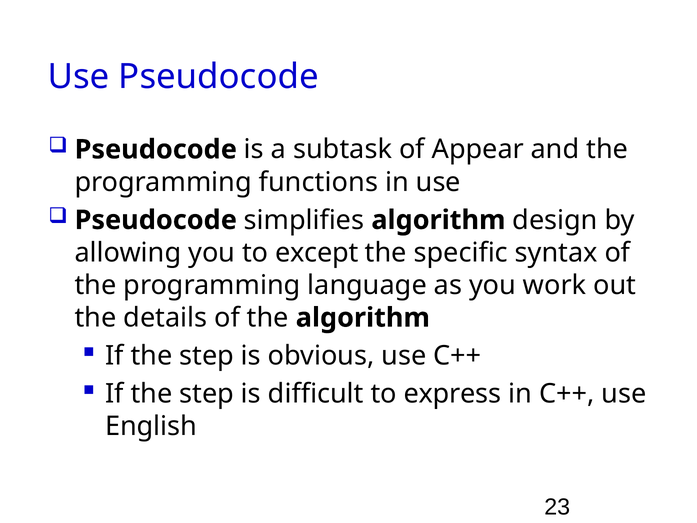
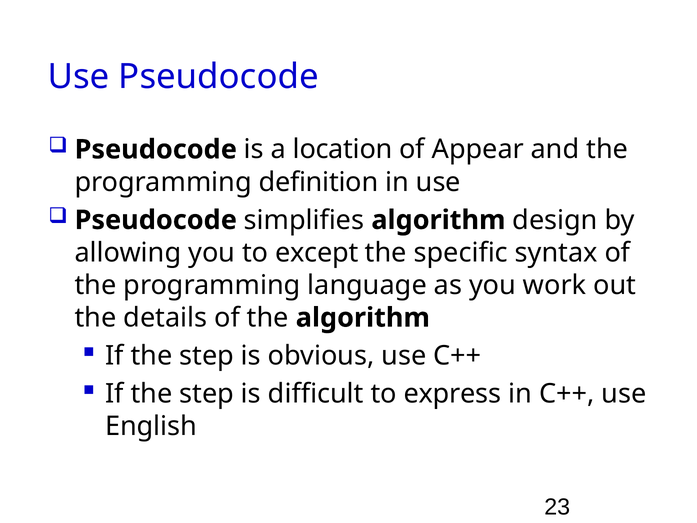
subtask: subtask -> location
functions: functions -> definition
